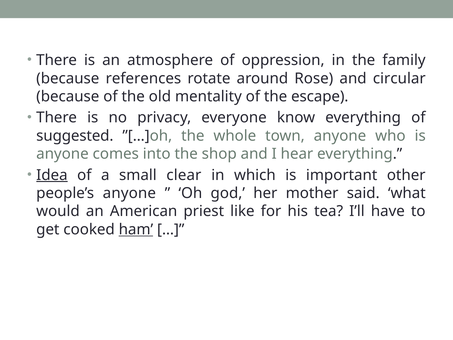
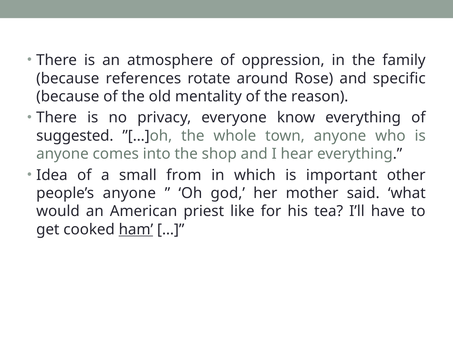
circular: circular -> specific
escape: escape -> reason
Idea underline: present -> none
clear: clear -> from
